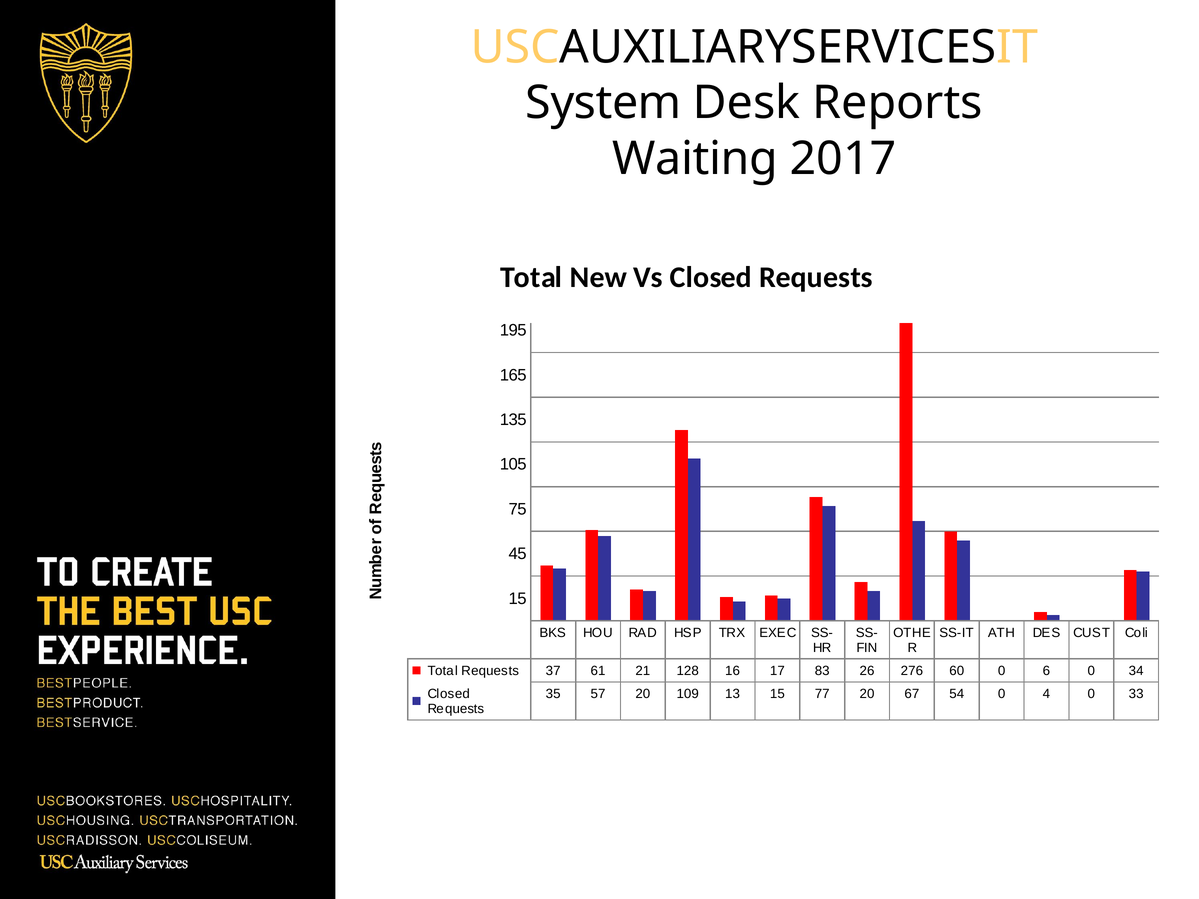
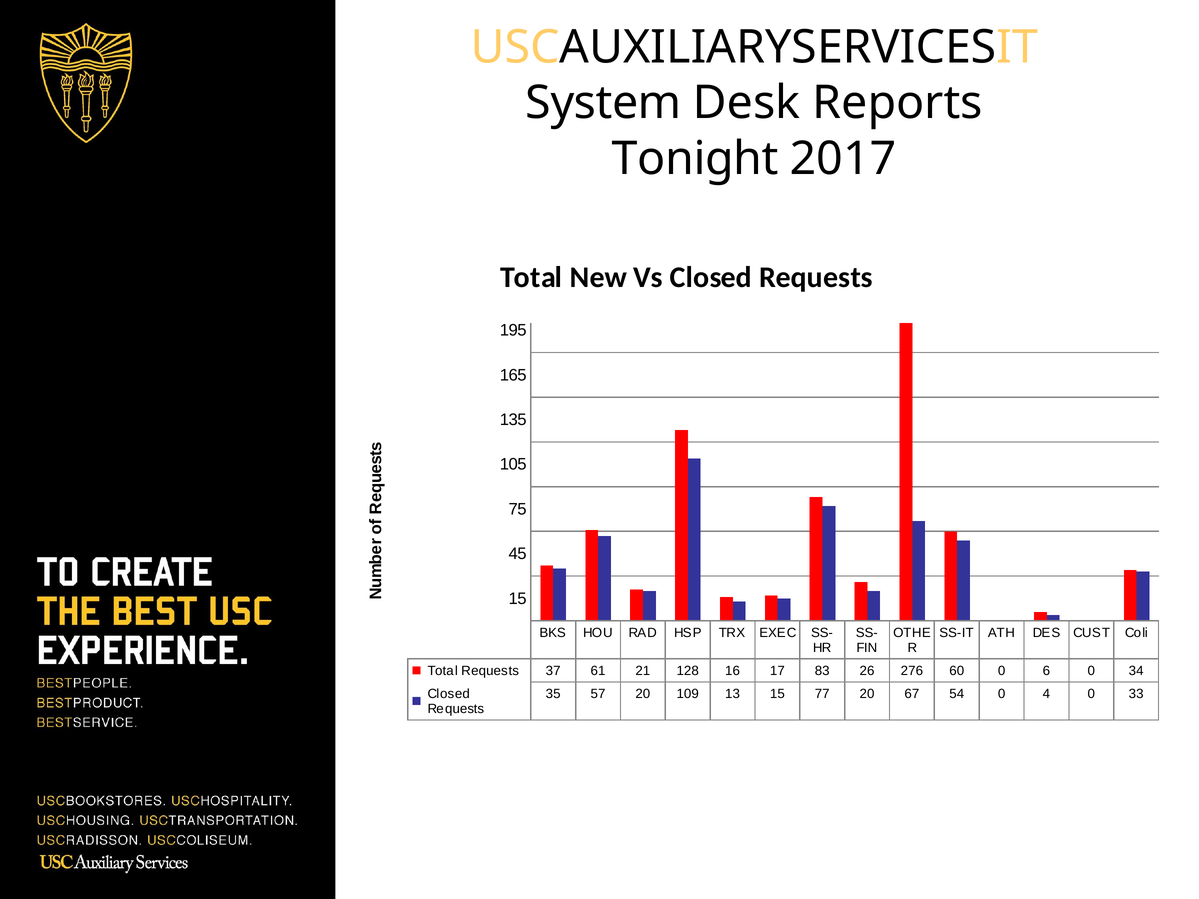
Waiting: Waiting -> Tonight
